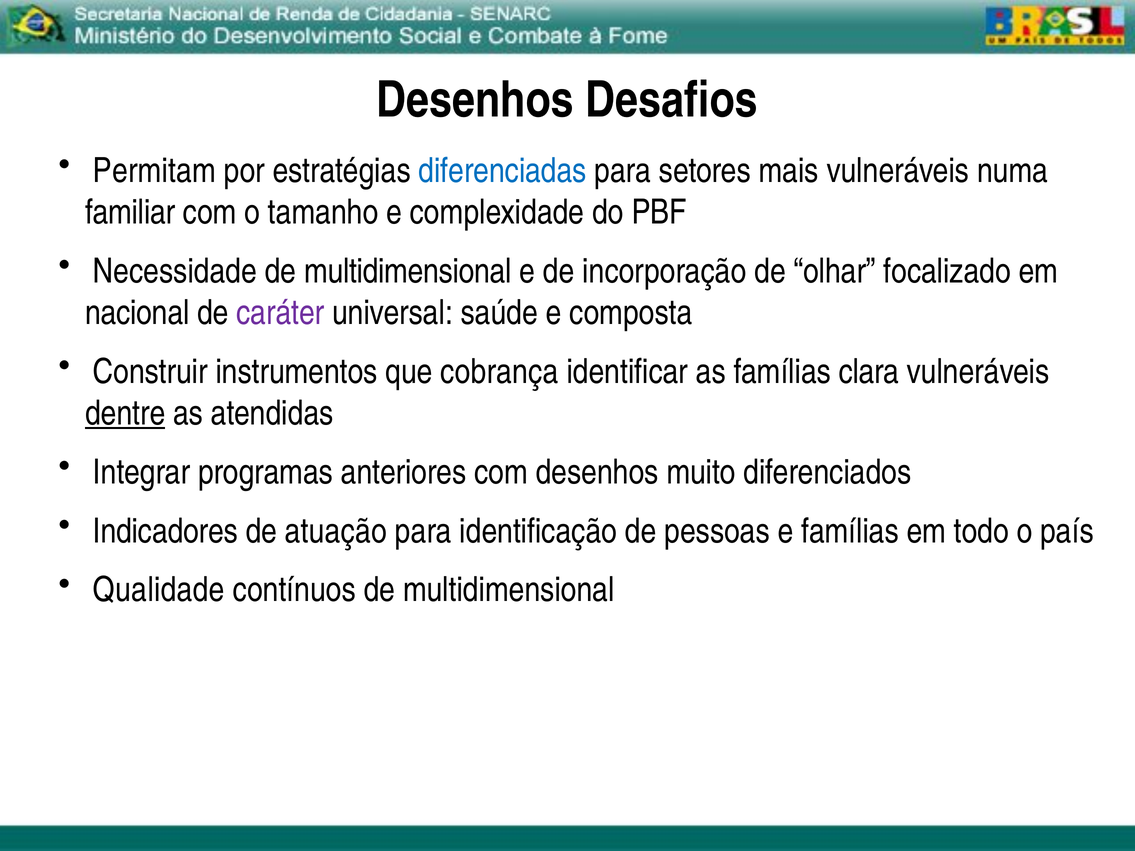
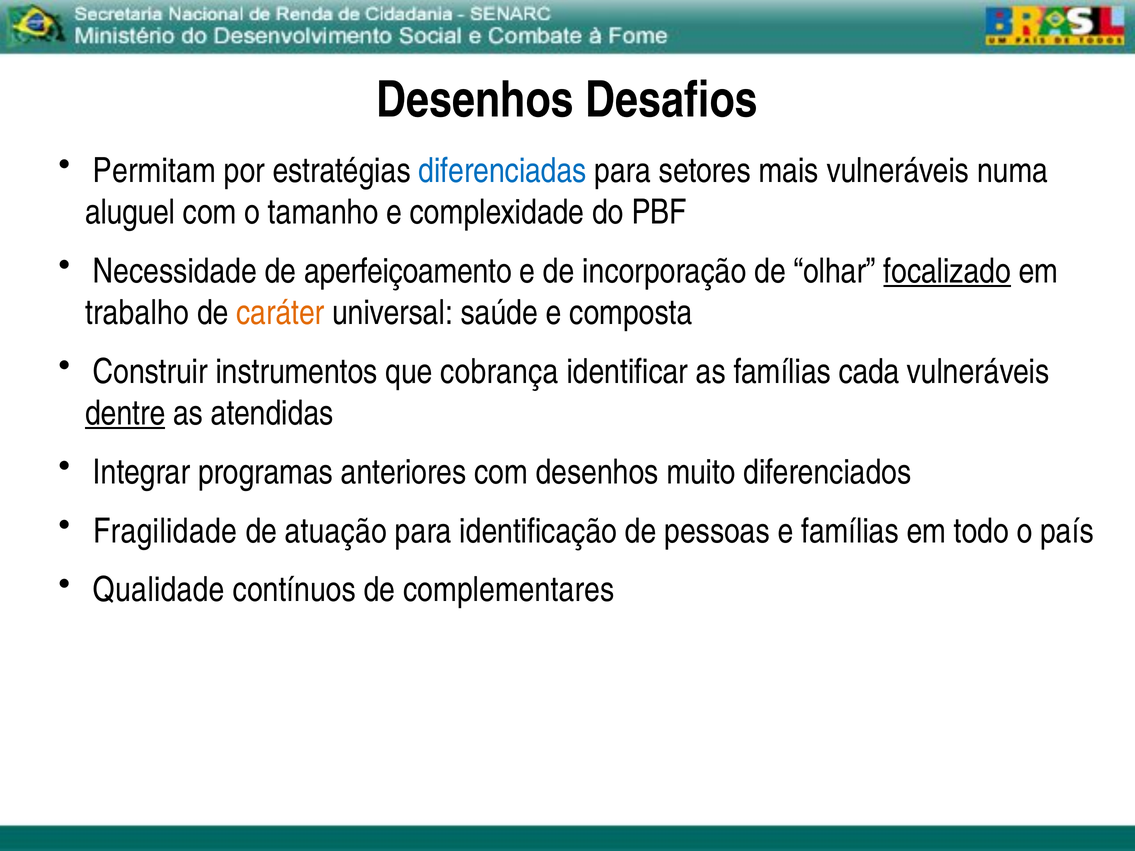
familiar: familiar -> aluguel
Necessidade de multidimensional: multidimensional -> aperfeiçoamento
focalizado underline: none -> present
nacional: nacional -> trabalho
caráter colour: purple -> orange
clara: clara -> cada
Indicadores: Indicadores -> Fragilidade
contínuos de multidimensional: multidimensional -> complementares
